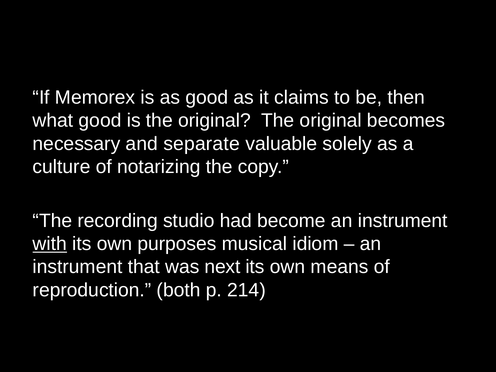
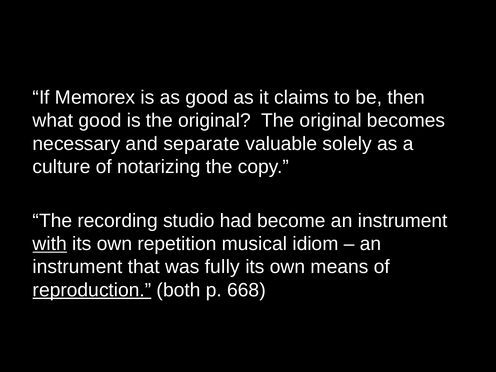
purposes: purposes -> repetition
next: next -> fully
reproduction underline: none -> present
214: 214 -> 668
